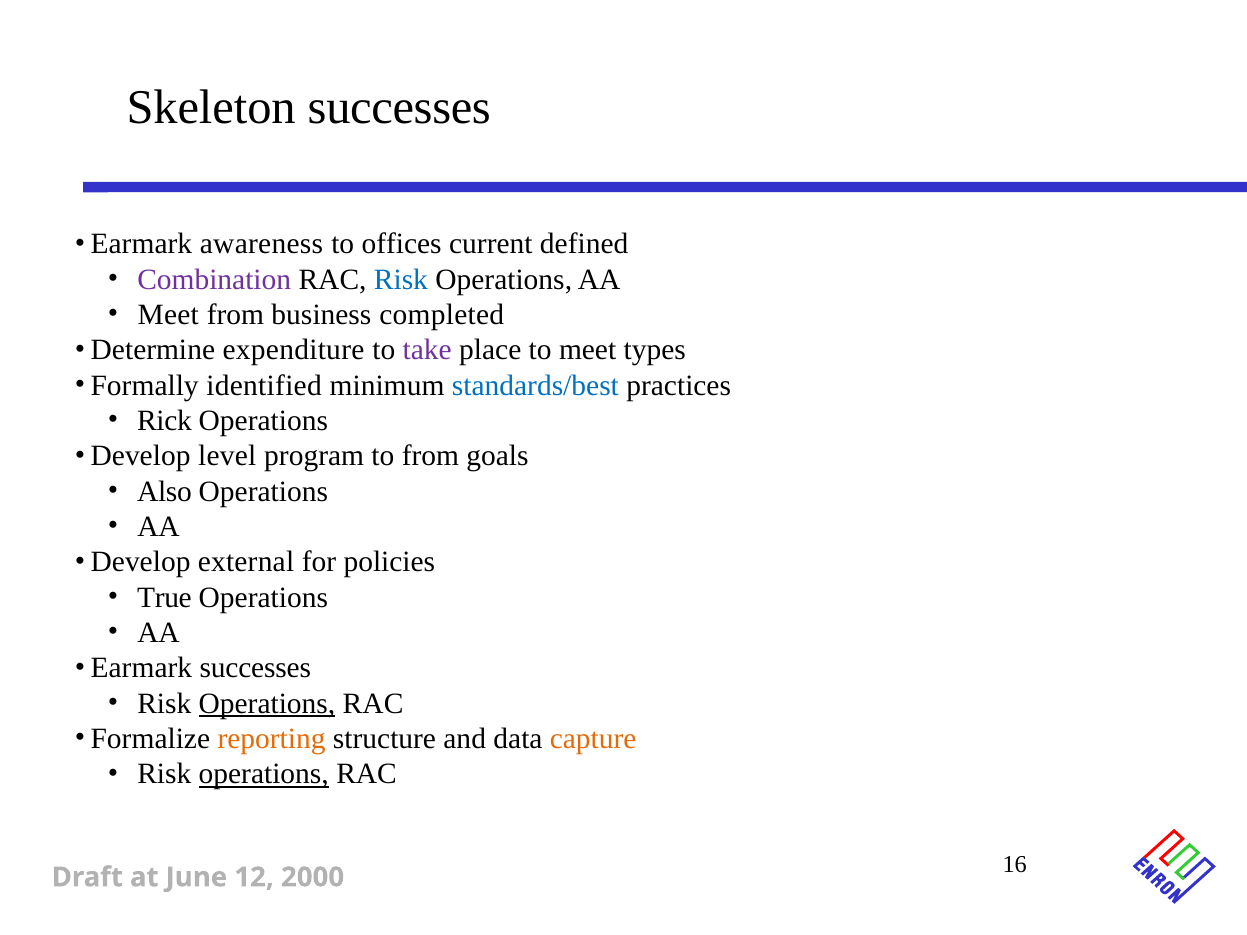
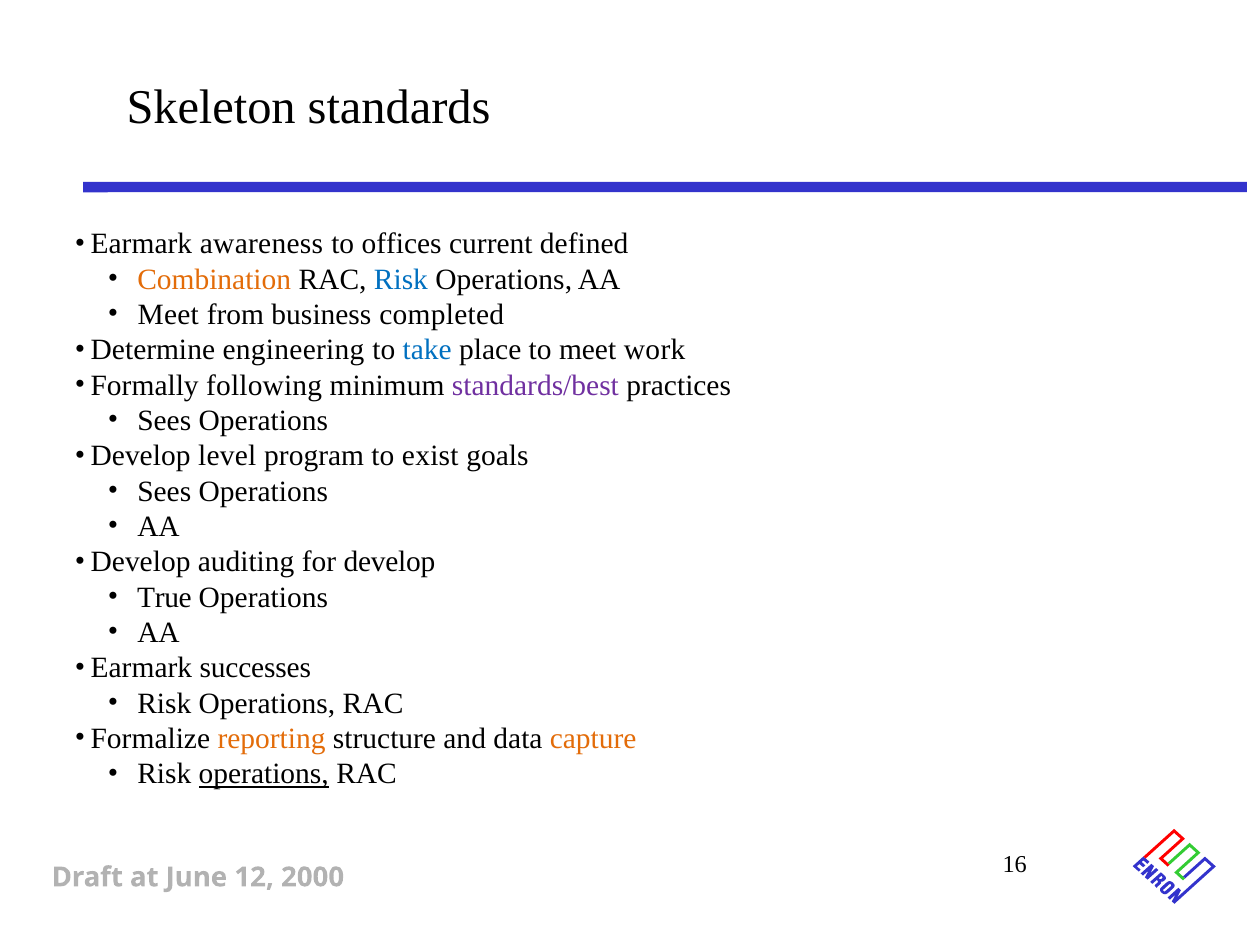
Skeleton successes: successes -> standards
Combination colour: purple -> orange
expenditure: expenditure -> engineering
take colour: purple -> blue
types: types -> work
identified: identified -> following
standards/best colour: blue -> purple
Rick at (164, 421): Rick -> Sees
to from: from -> exist
Also at (164, 492): Also -> Sees
external: external -> auditing
for policies: policies -> develop
Operations at (267, 704) underline: present -> none
